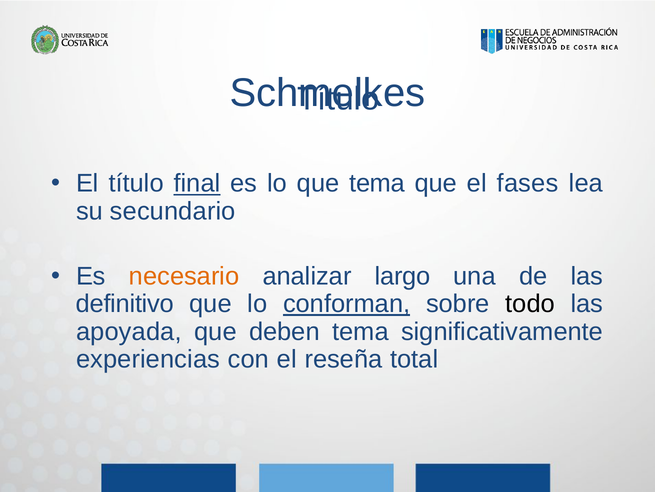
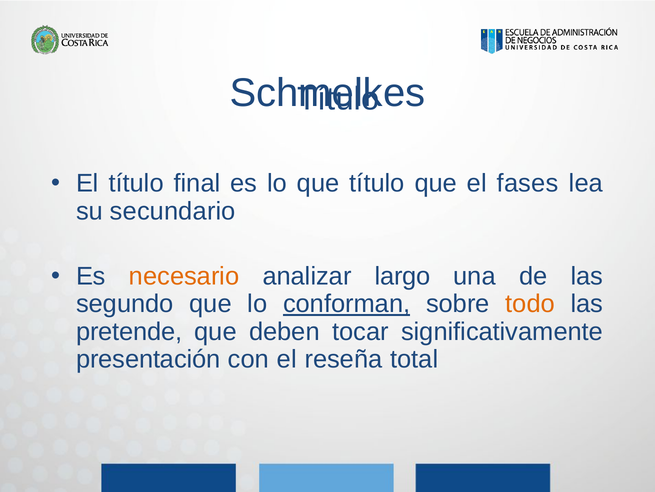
final underline: present -> none
que tema: tema -> título
definitivo: definitivo -> segundo
todo colour: black -> orange
apoyada: apoyada -> pretende
deben tema: tema -> tocar
experiencias: experiencias -> presentación
